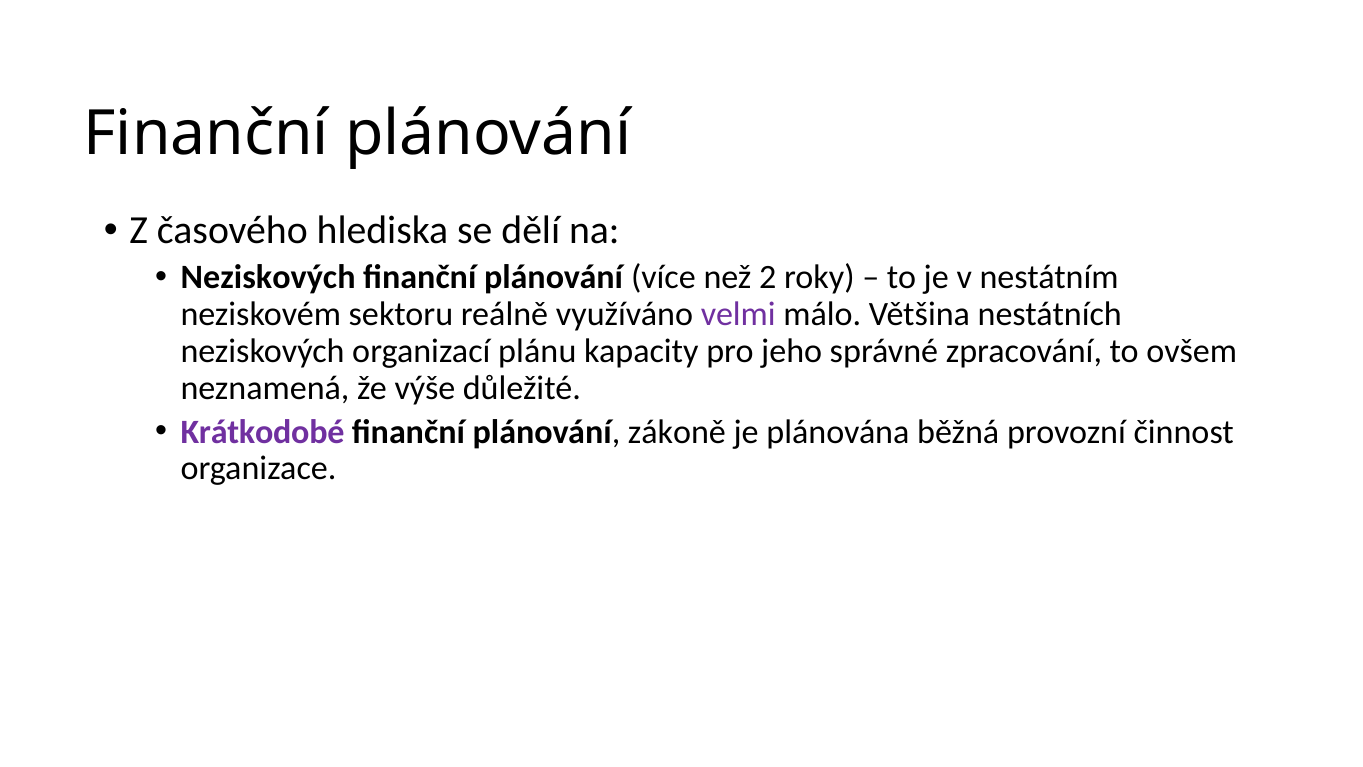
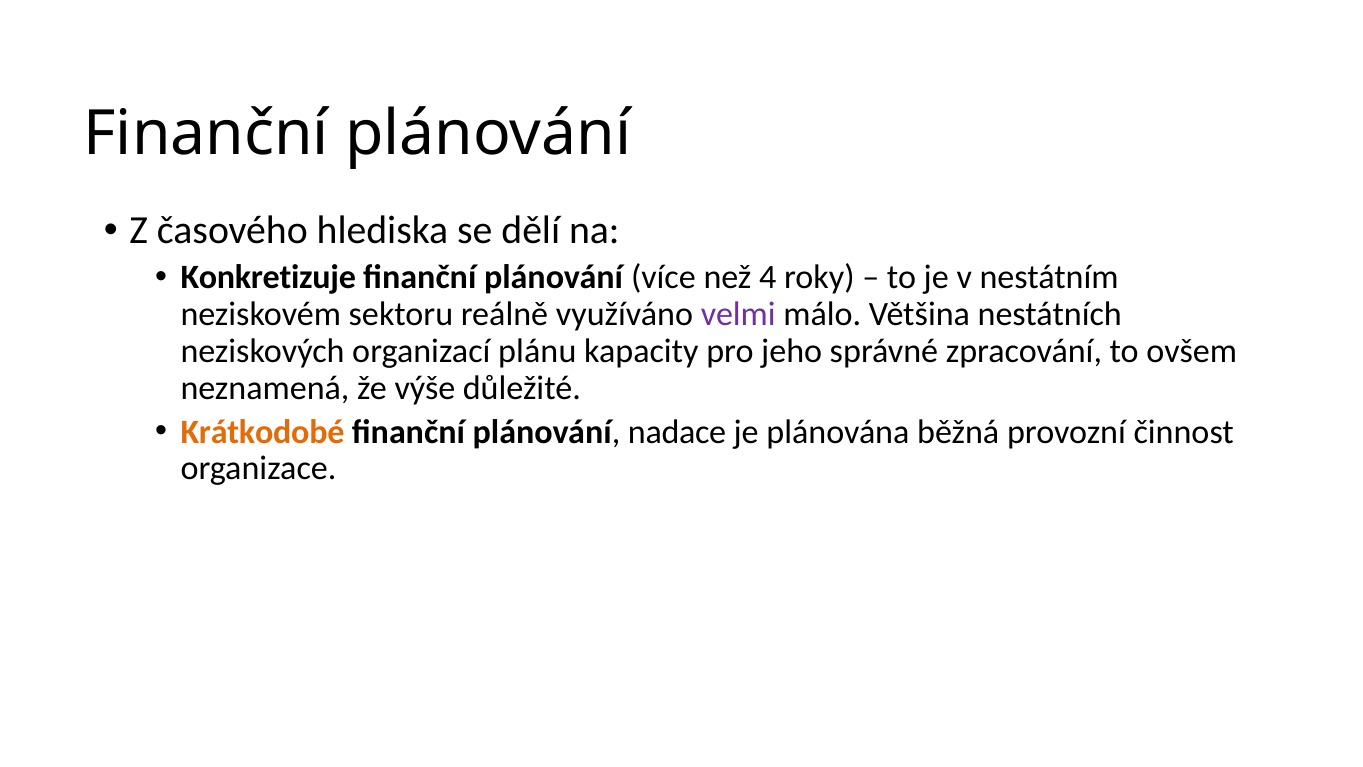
Neziskových at (268, 277): Neziskových -> Konkretizuje
2: 2 -> 4
Krátkodobé colour: purple -> orange
zákoně: zákoně -> nadace
